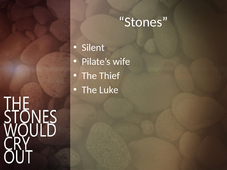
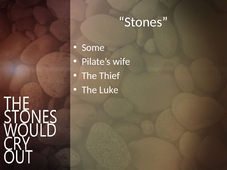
Silent: Silent -> Some
